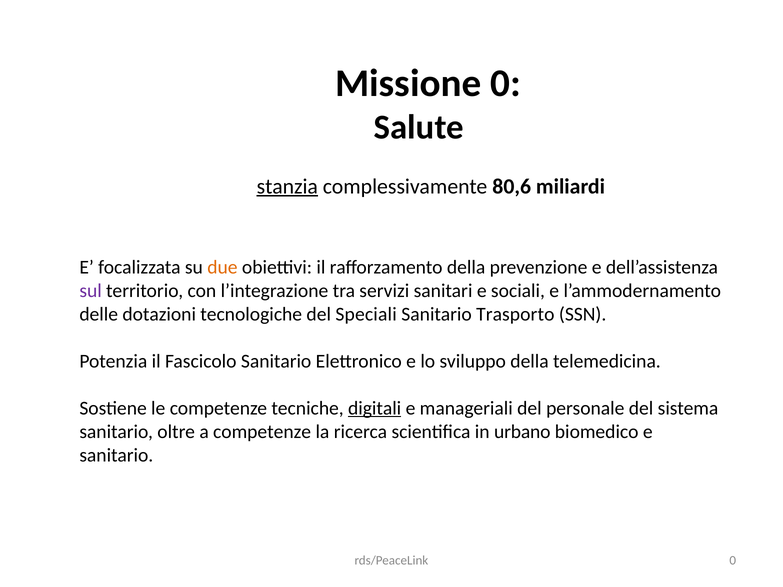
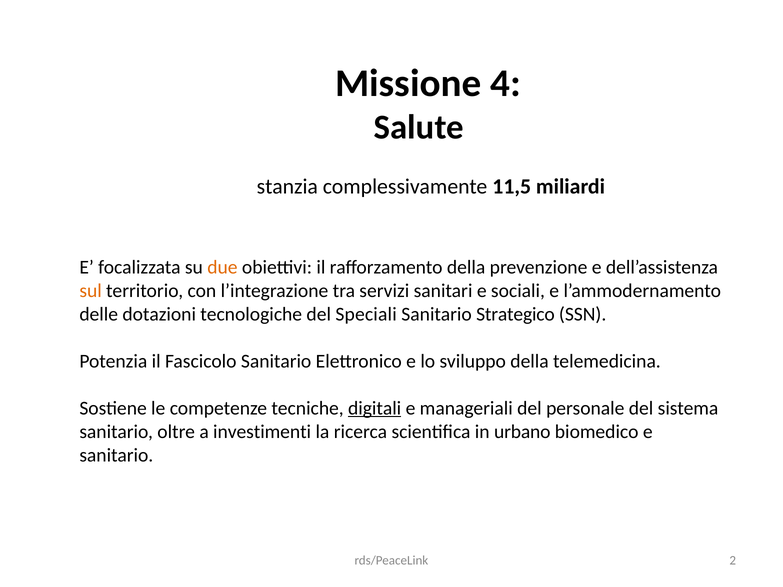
Missione 0: 0 -> 4
stanzia underline: present -> none
80,6: 80,6 -> 11,5
sul colour: purple -> orange
Trasporto: Trasporto -> Strategico
a competenze: competenze -> investimenti
rds/PeaceLink 0: 0 -> 2
